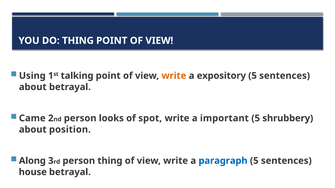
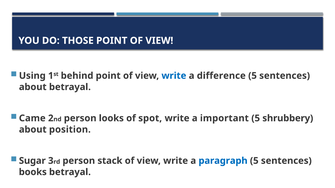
DO THING: THING -> THOSE
talking: talking -> behind
write at (174, 76) colour: orange -> blue
expository: expository -> difference
Along: Along -> Sugar
person thing: thing -> stack
house: house -> books
